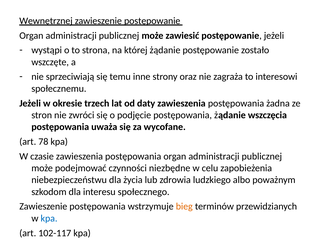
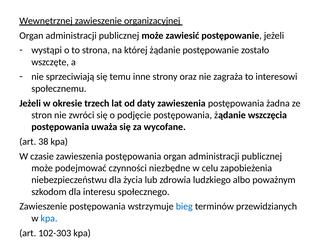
zawieszenie postępowanie: postępowanie -> organizacyjnej
78: 78 -> 38
bieg colour: orange -> blue
102-117: 102-117 -> 102-303
